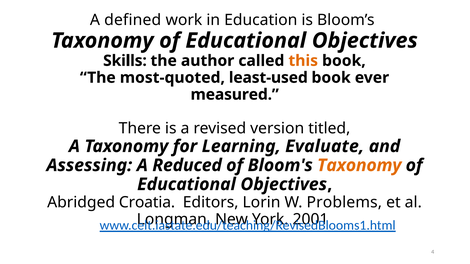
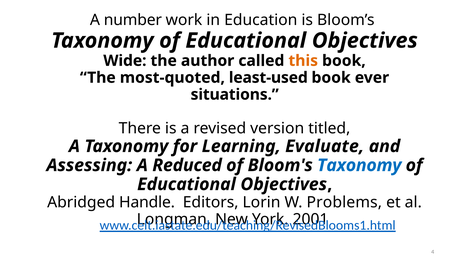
defined: defined -> number
Skills: Skills -> Wide
measured: measured -> situations
Taxonomy at (359, 166) colour: orange -> blue
Croatia: Croatia -> Handle
